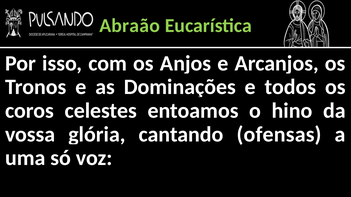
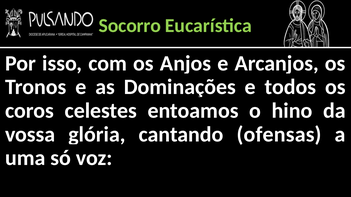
Abraão: Abraão -> Socorro
